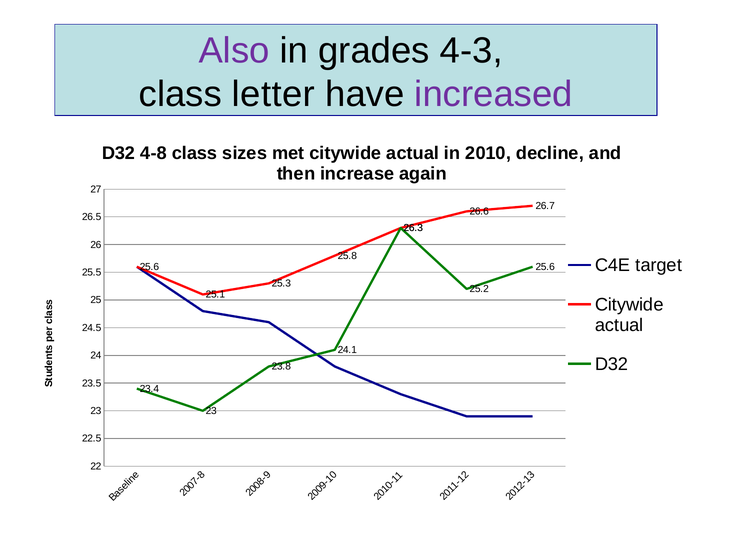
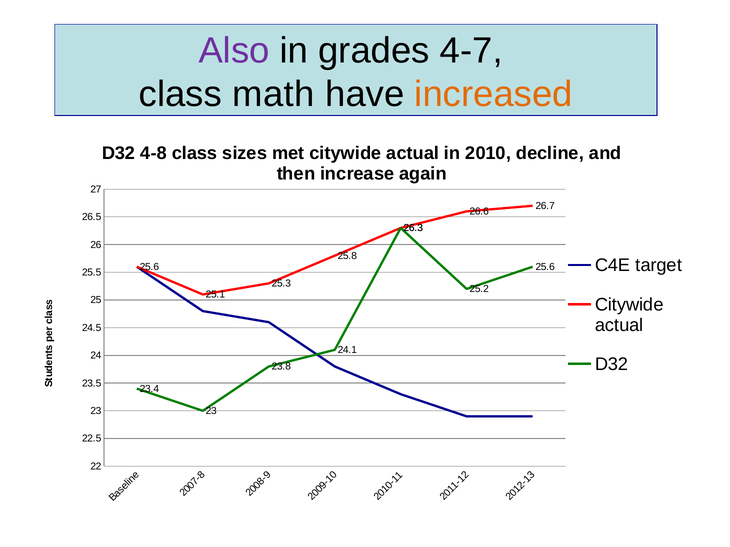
4-3: 4-3 -> 4-7
letter: letter -> math
increased colour: purple -> orange
